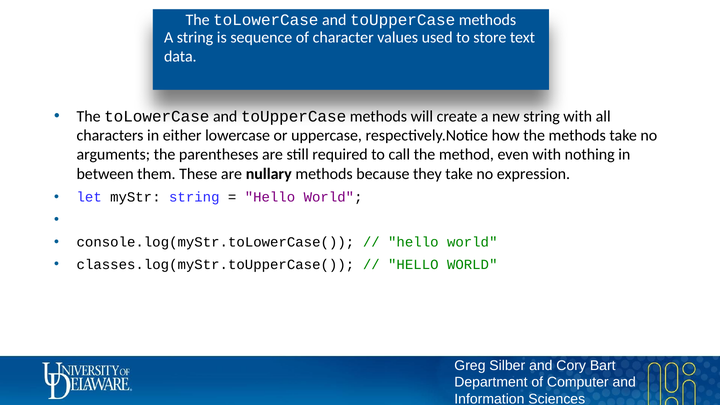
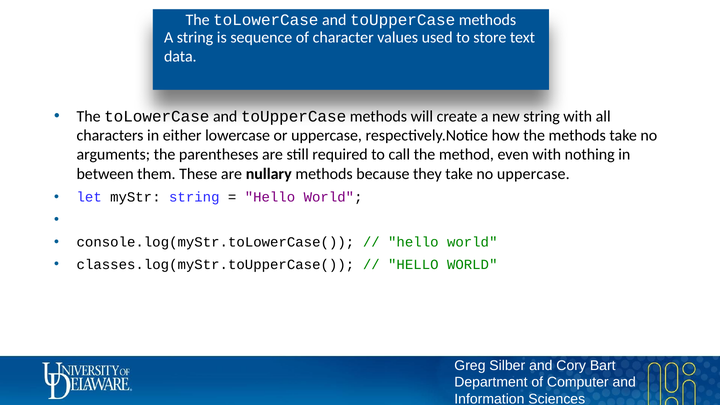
no expression: expression -> uppercase
